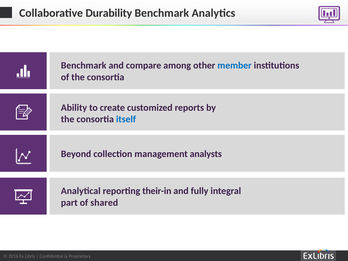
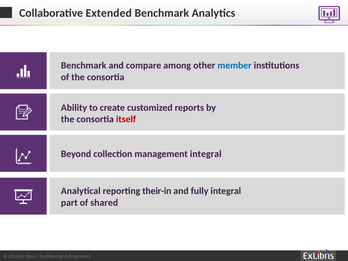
Durability: Durability -> Extended
itself colour: blue -> red
management analysts: analysts -> integral
